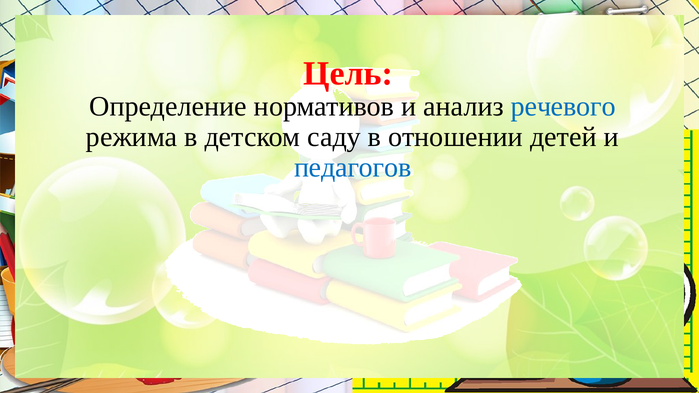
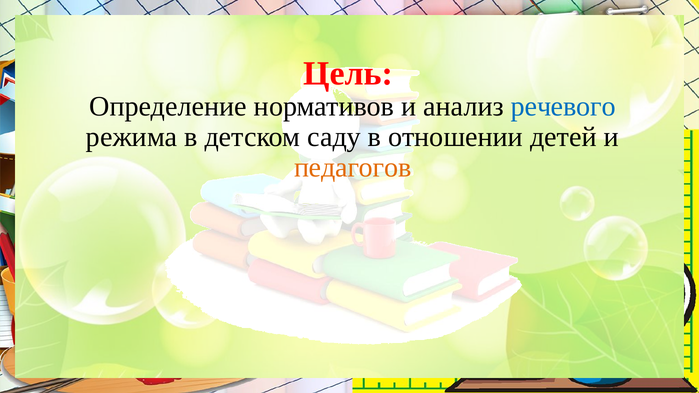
педагогов colour: blue -> orange
